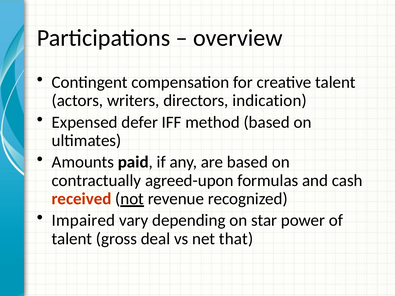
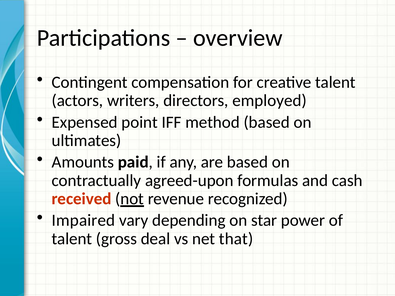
indication: indication -> employed
defer: defer -> point
